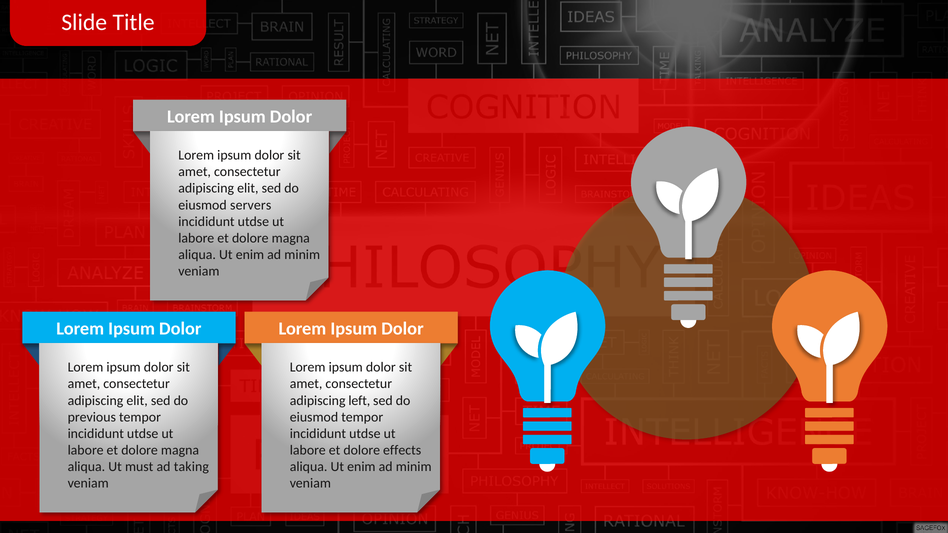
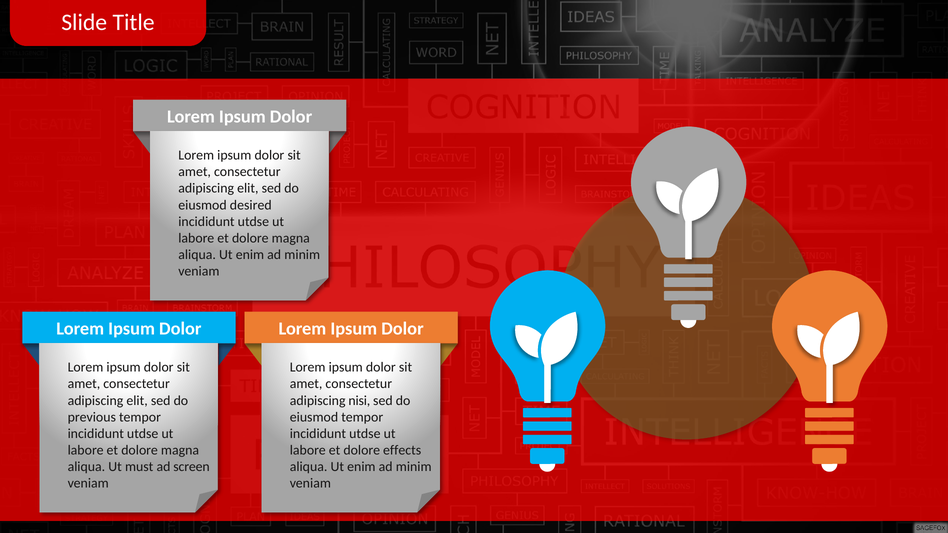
servers: servers -> desired
left: left -> nisi
taking: taking -> screen
